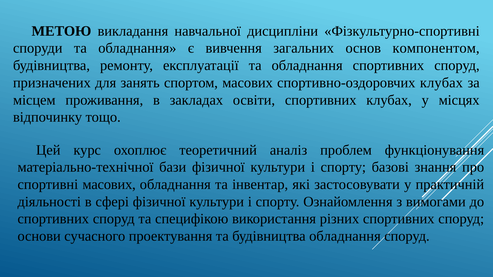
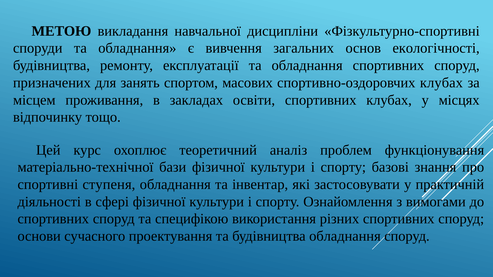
компонентом: компонентом -> екологічності
спортивні масових: масових -> ступеня
